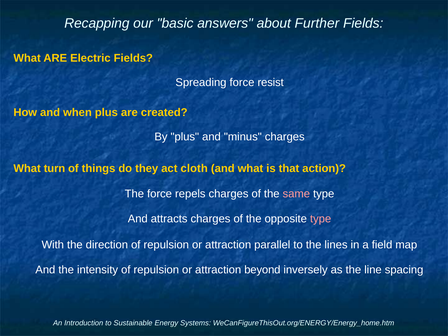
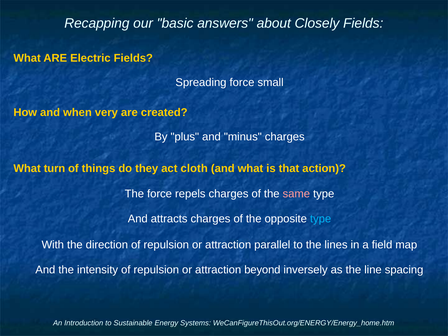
Further: Further -> Closely
resist: resist -> small
when plus: plus -> very
type at (321, 219) colour: pink -> light blue
